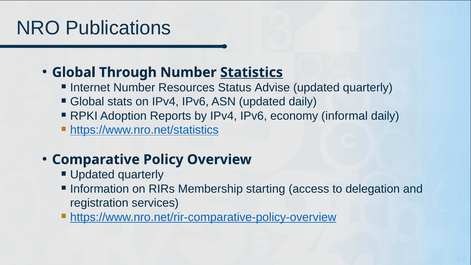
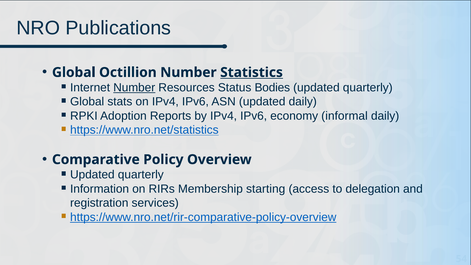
Through: Through -> Octillion
Number at (134, 88) underline: none -> present
Advise: Advise -> Bodies
